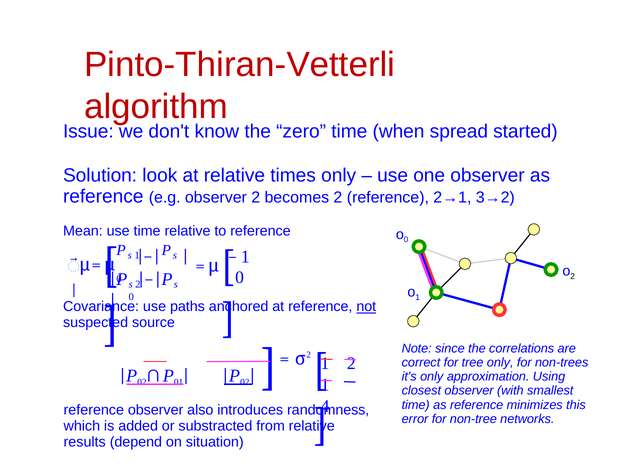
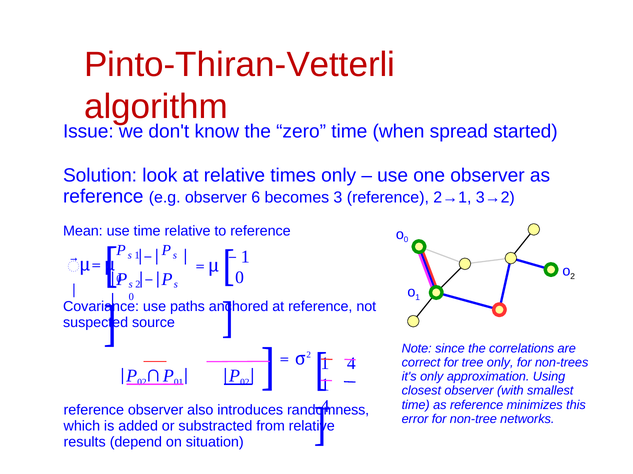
observer 2: 2 -> 6
becomes 2: 2 -> 3
not underline: present -> none
2 at (351, 364): 2 -> 4
